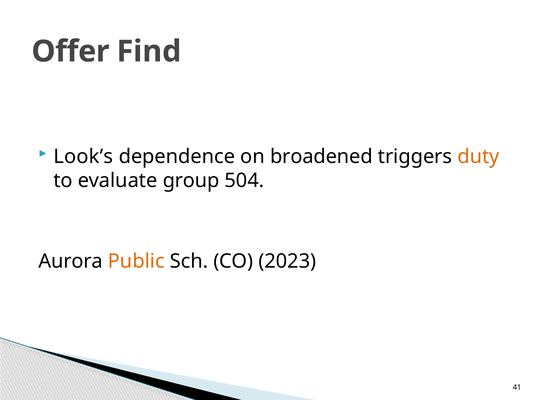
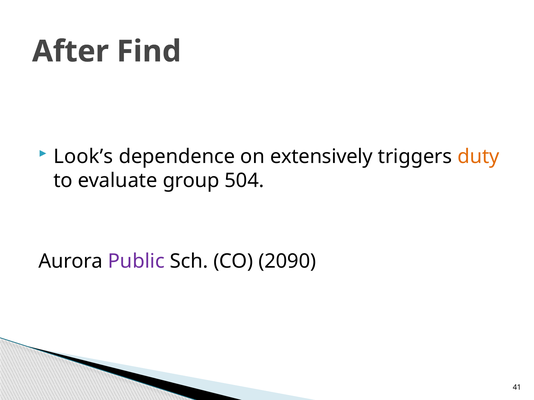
Offer: Offer -> After
broadened: broadened -> extensively
Public colour: orange -> purple
2023: 2023 -> 2090
